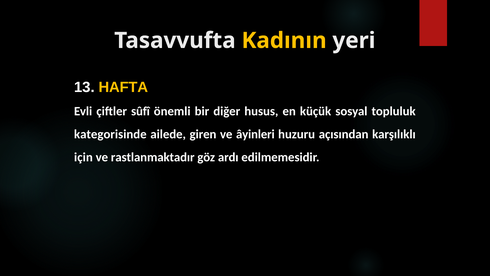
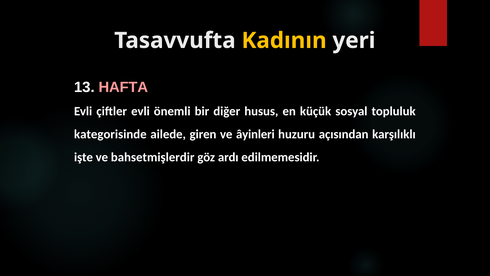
HAFTA colour: yellow -> pink
çiftler sûfî: sûfî -> evli
için: için -> işte
rastlanmaktadır: rastlanmaktadır -> bahsetmişlerdir
